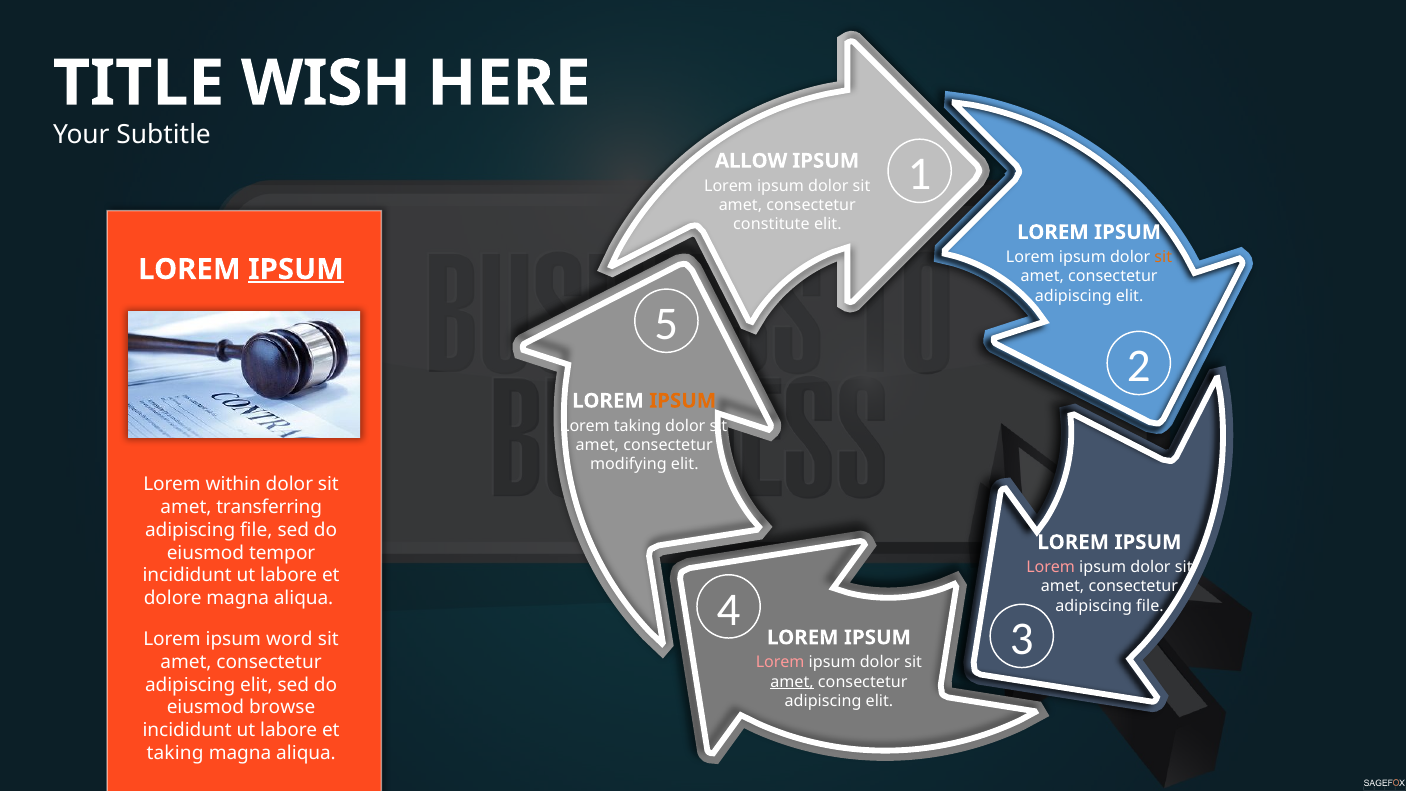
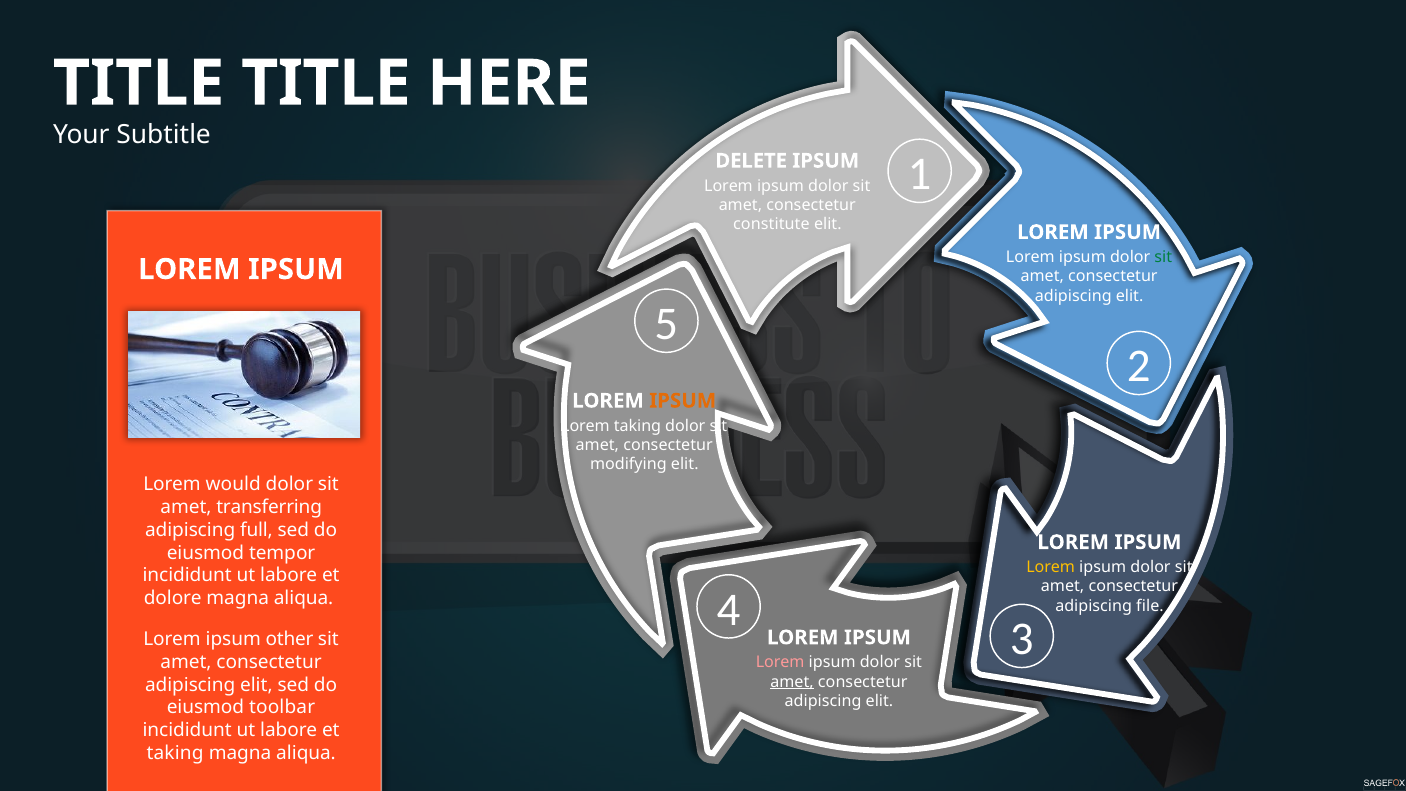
WISH at (326, 83): WISH -> TITLE
ALLOW: ALLOW -> DELETE
sit at (1163, 257) colour: orange -> green
IPSUM at (296, 269) underline: present -> none
within: within -> would
file at (256, 530): file -> full
Lorem at (1051, 567) colour: pink -> yellow
word: word -> other
browse: browse -> toolbar
